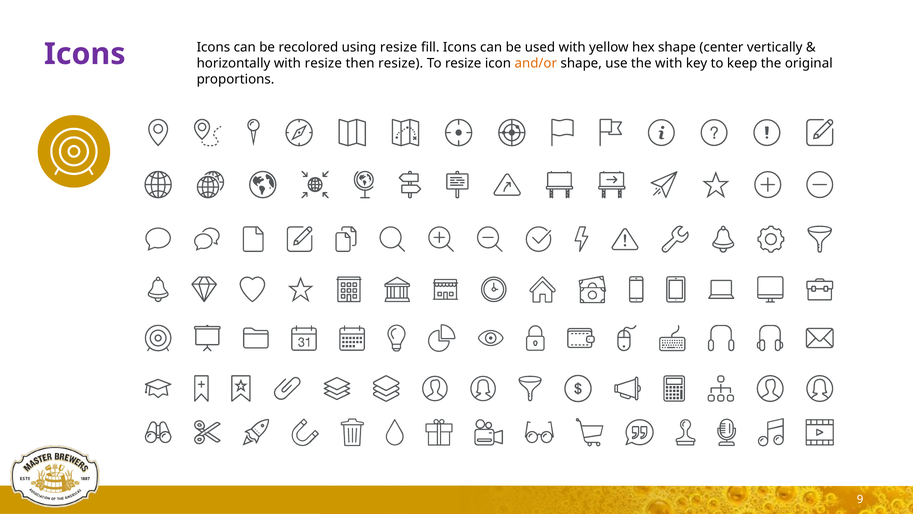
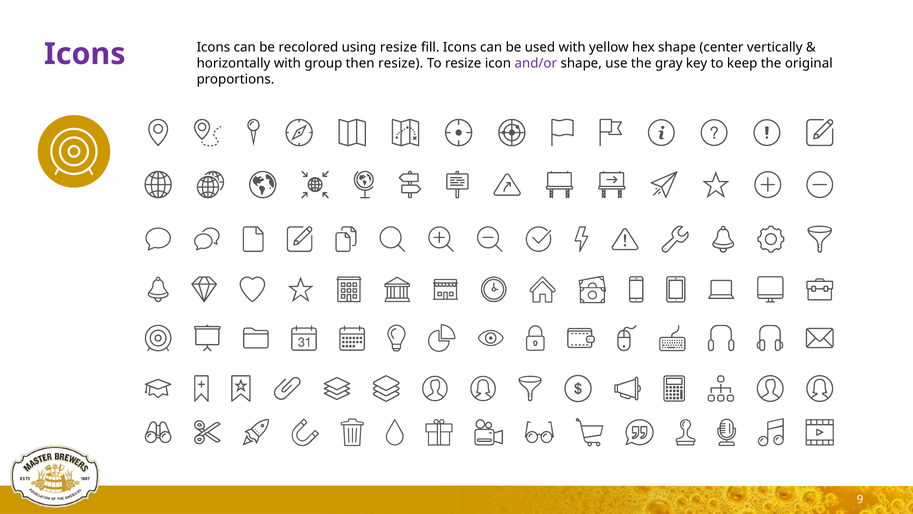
with resize: resize -> group
and/or colour: orange -> purple
the with: with -> gray
